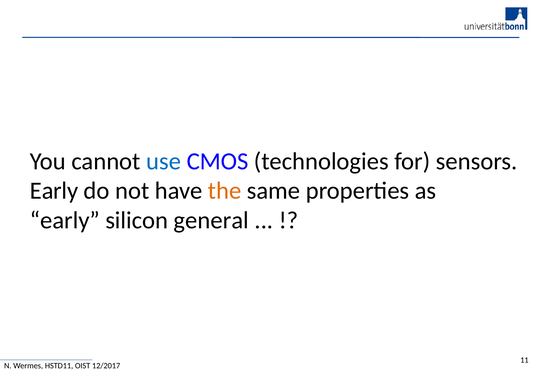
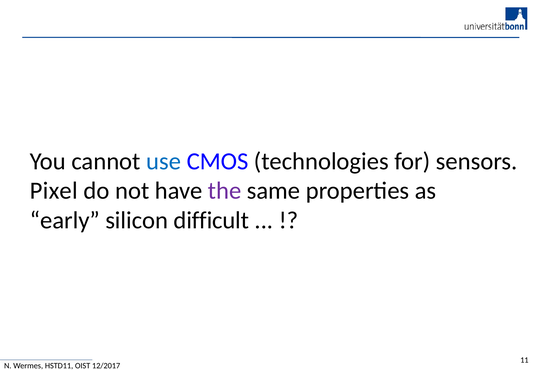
Early at (54, 191): Early -> Pixel
the colour: orange -> purple
general: general -> difficult
